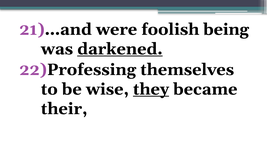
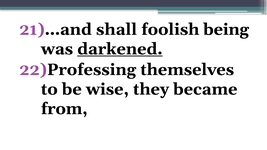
were: were -> shall
they underline: present -> none
their: their -> from
